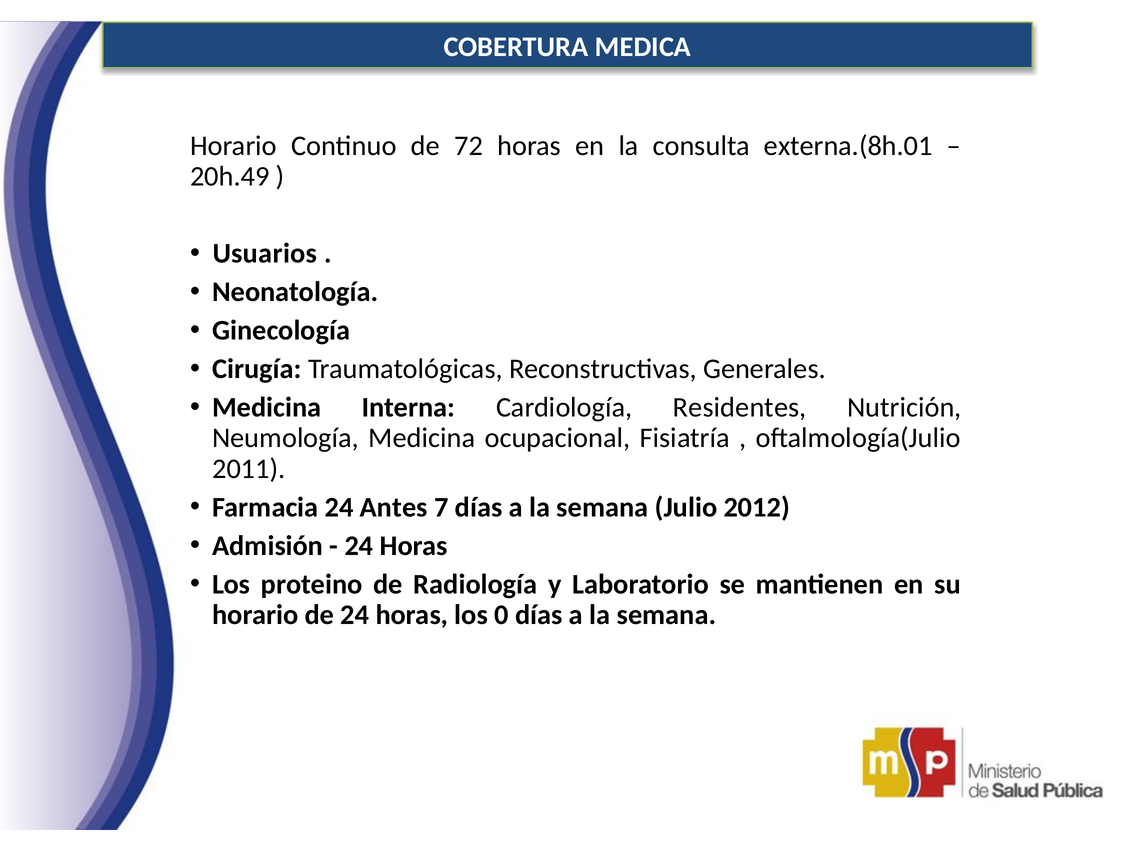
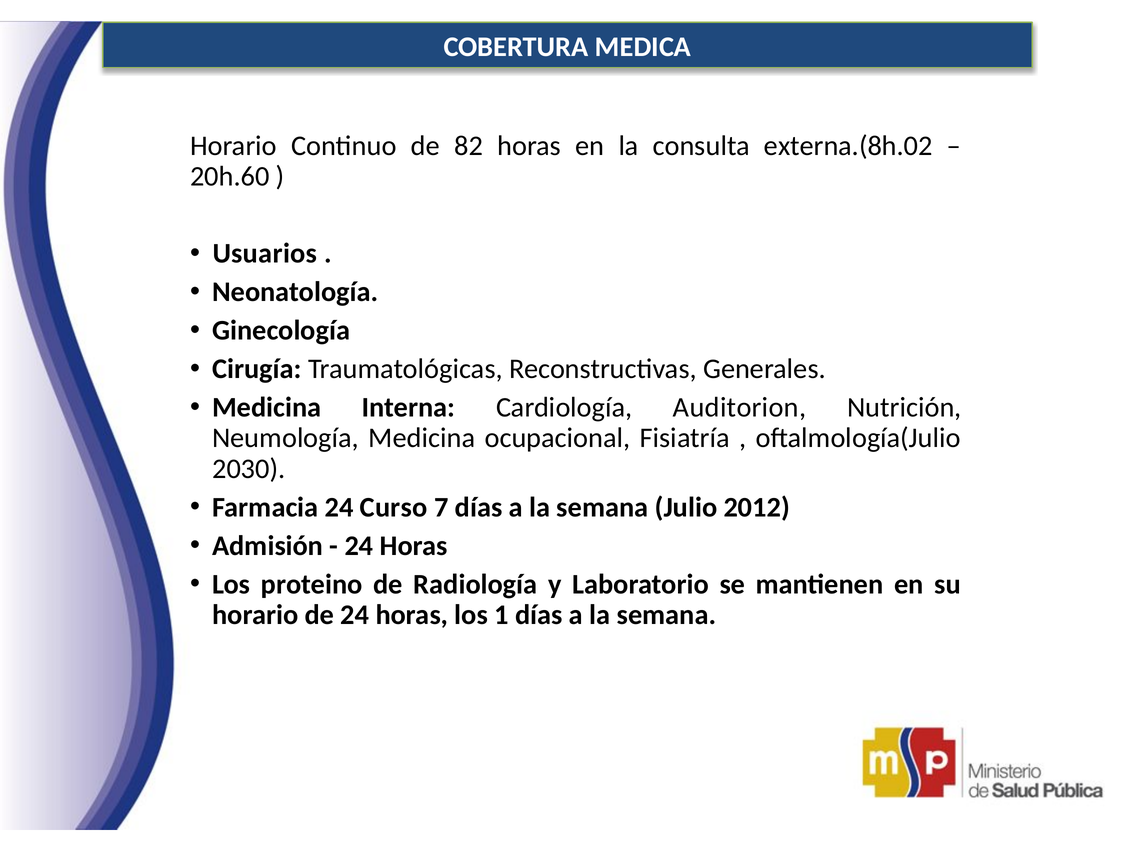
72: 72 -> 82
externa.(8h.01: externa.(8h.01 -> externa.(8h.02
20h.49: 20h.49 -> 20h.60
Residentes: Residentes -> Auditorion
2011: 2011 -> 2030
Antes: Antes -> Curso
0: 0 -> 1
